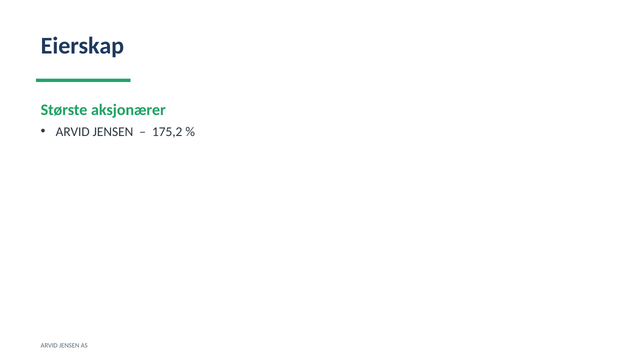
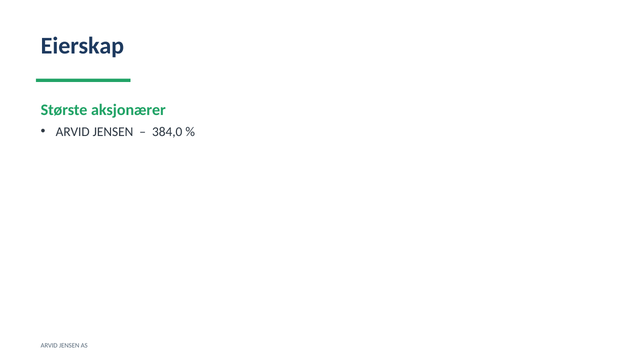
175,2: 175,2 -> 384,0
